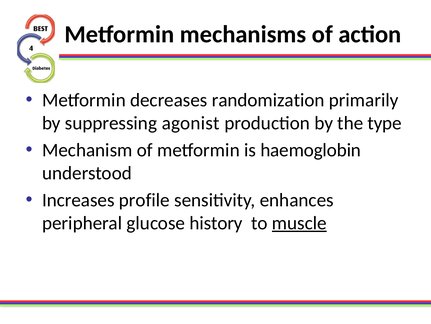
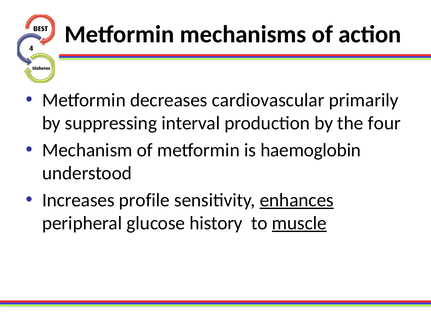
randomization: randomization -> cardiovascular
agonist: agonist -> interval
type: type -> four
enhances underline: none -> present
